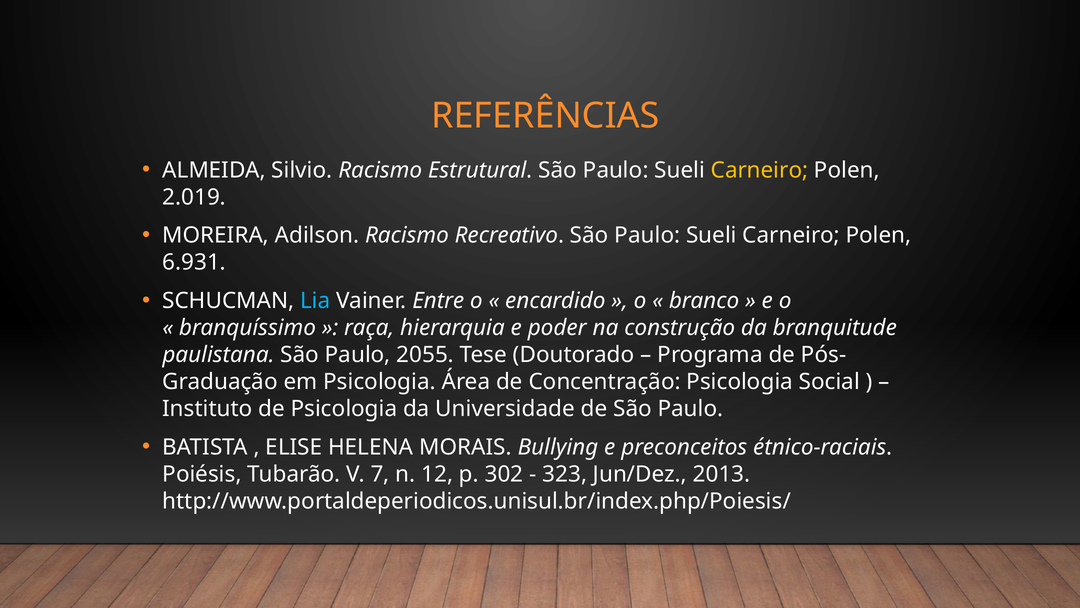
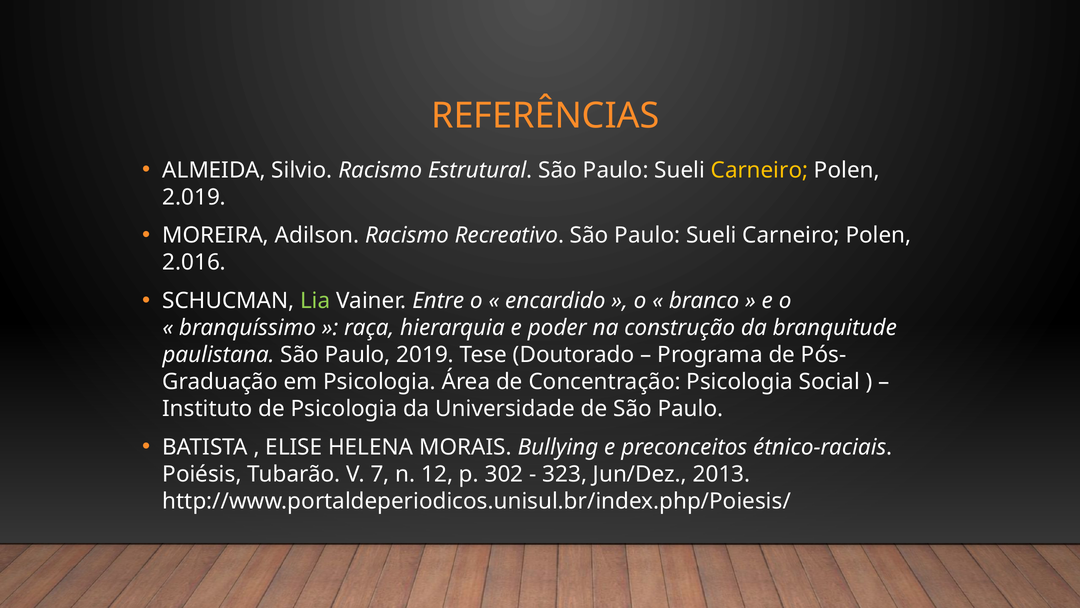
6.931: 6.931 -> 2.016
Lia colour: light blue -> light green
2055: 2055 -> 2019
